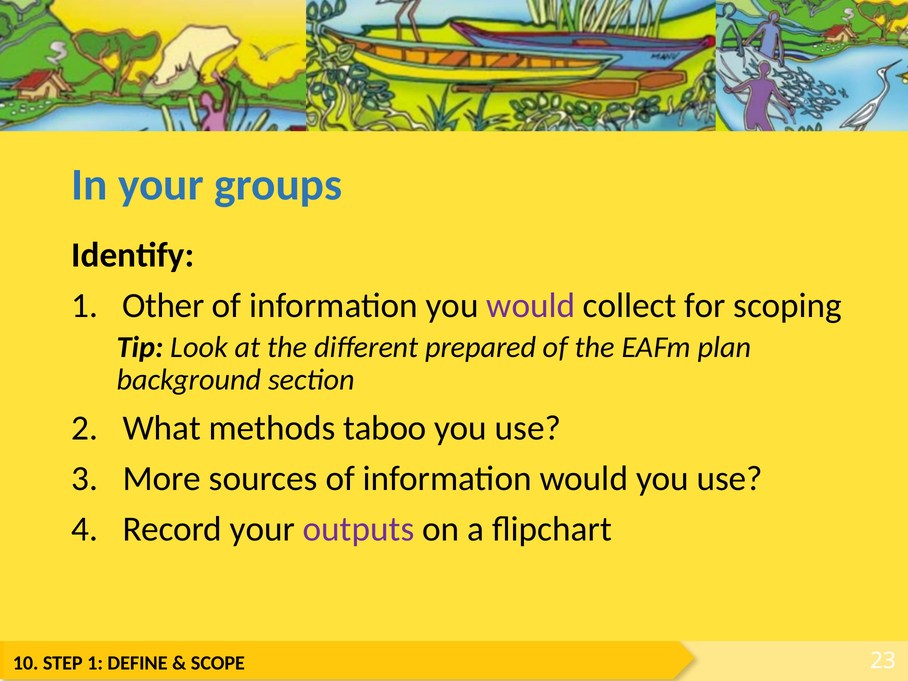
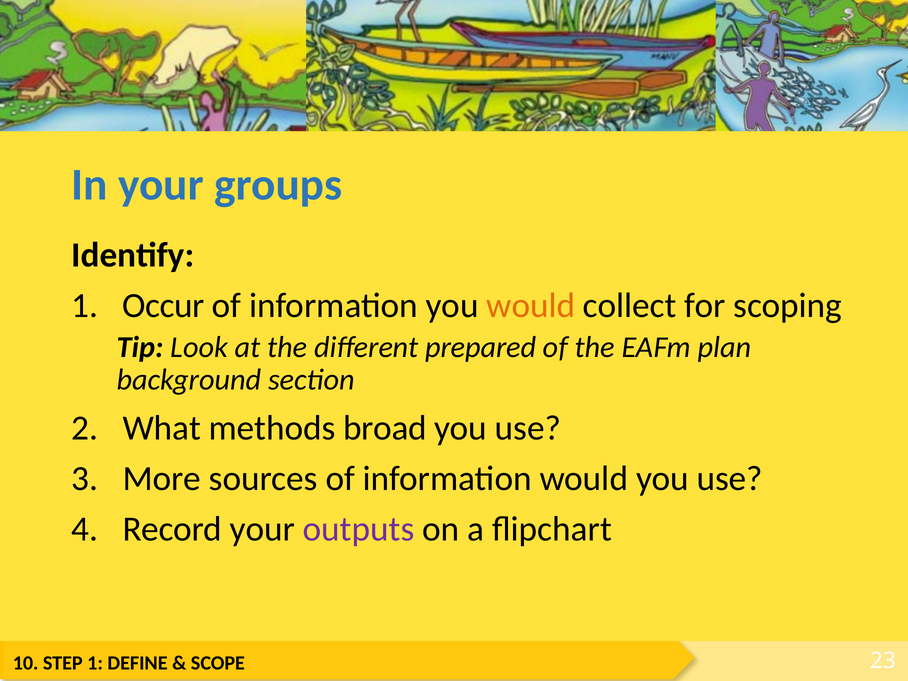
Other: Other -> Occur
would at (531, 306) colour: purple -> orange
taboo: taboo -> broad
